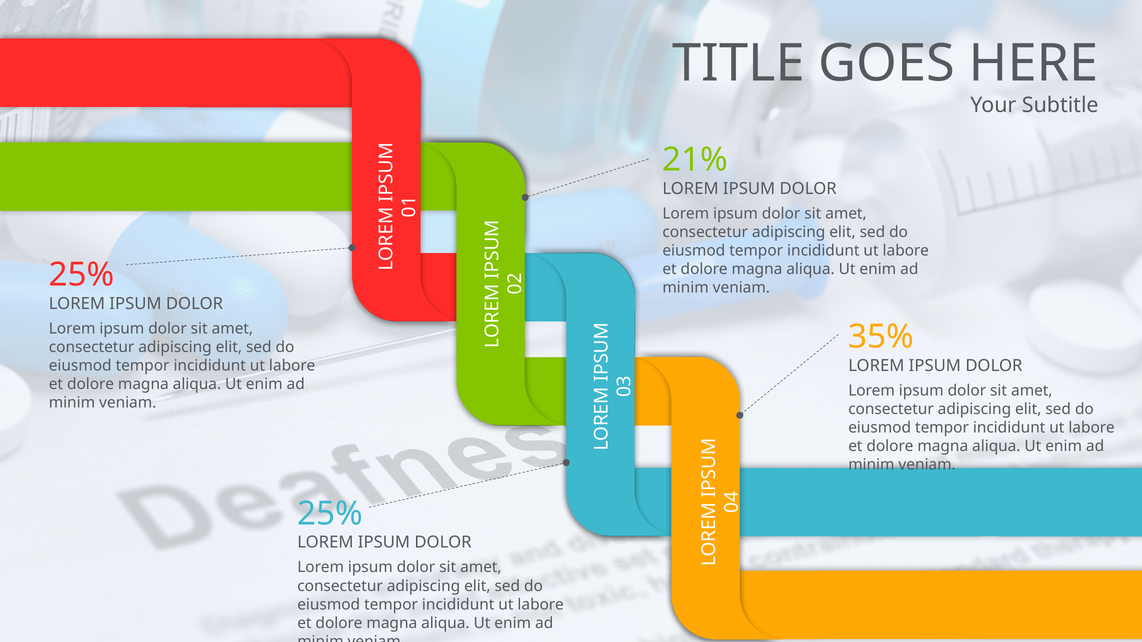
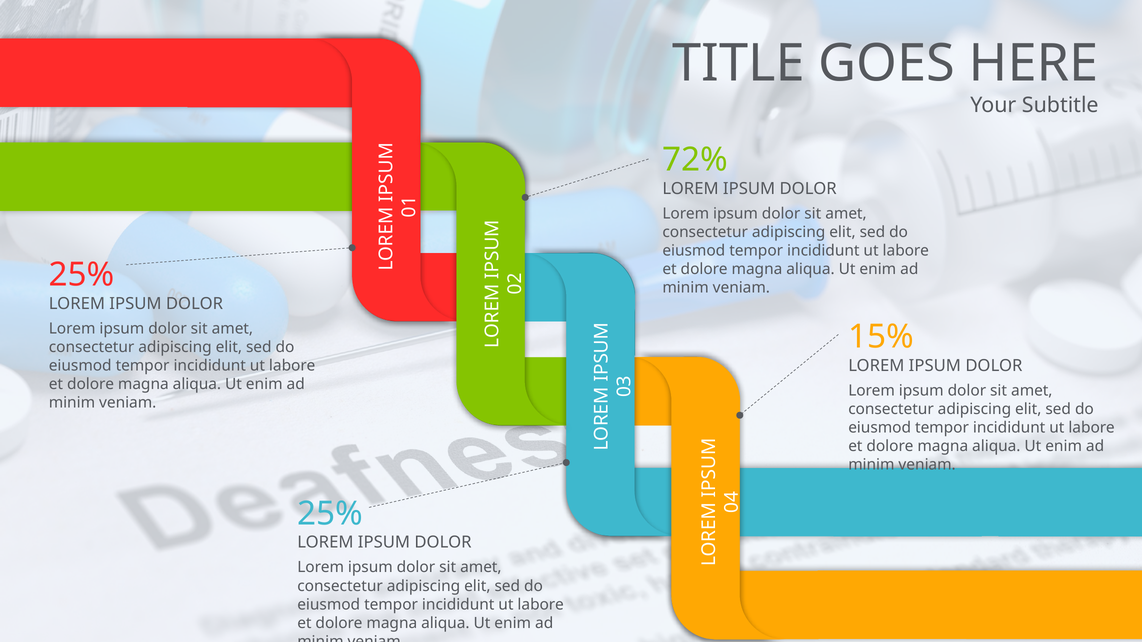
21%: 21% -> 72%
35%: 35% -> 15%
